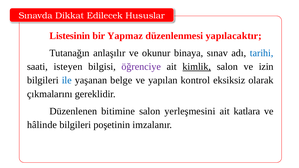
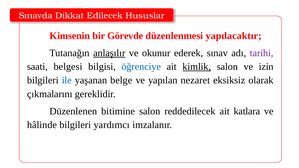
Listesinin: Listesinin -> Kimsenin
Yapmaz: Yapmaz -> Görevde
anlaşılır underline: none -> present
binaya: binaya -> ederek
tarihi colour: blue -> purple
isteyen: isteyen -> belgesi
öğrenciye colour: purple -> blue
kontrol: kontrol -> nezaret
yerleşmesini: yerleşmesini -> reddedilecek
poşetinin: poşetinin -> yardımcı
